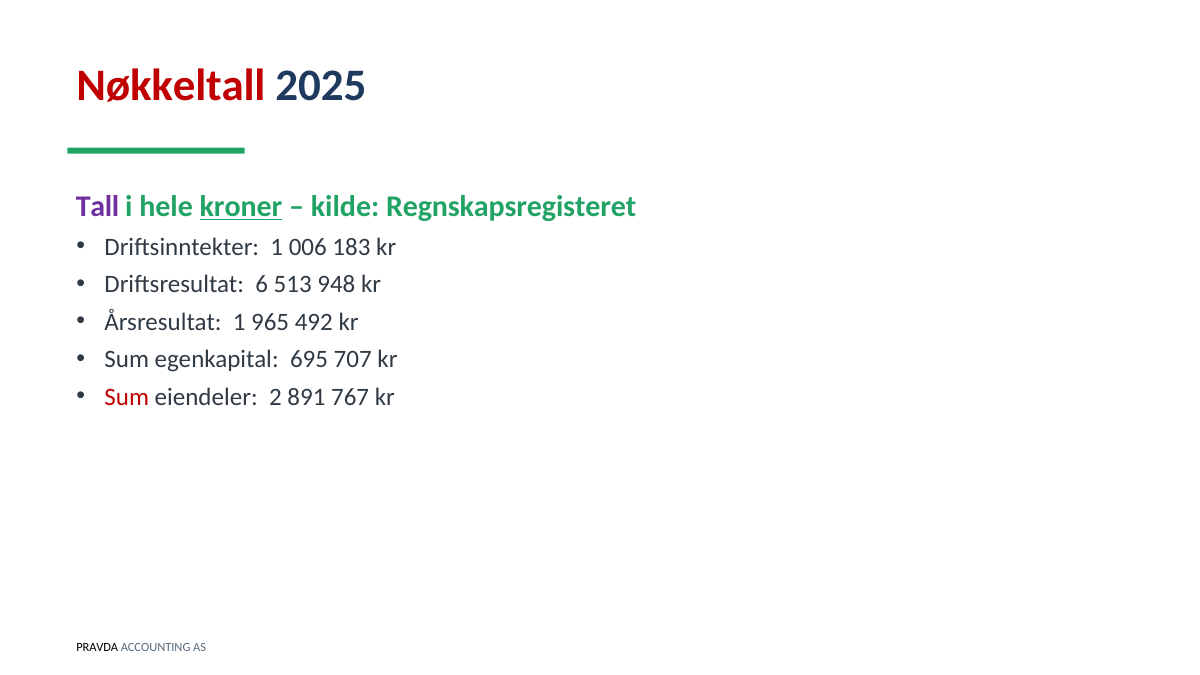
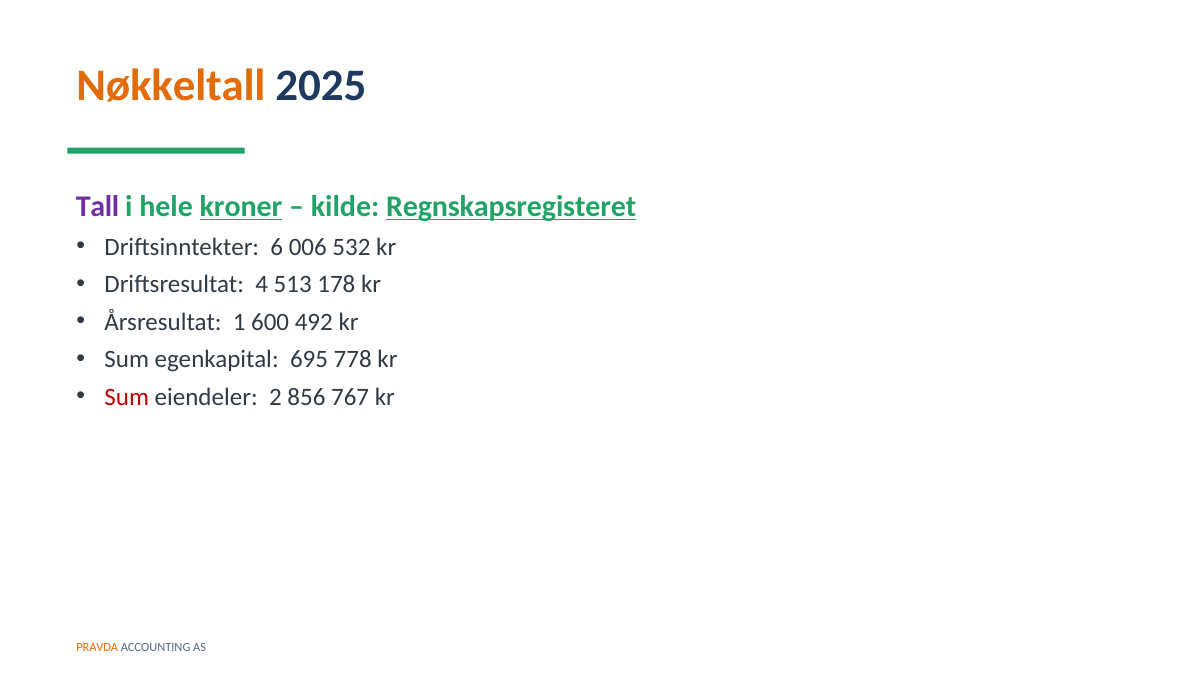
Nøkkeltall colour: red -> orange
Regnskapsregisteret underline: none -> present
Driftsinntekter 1: 1 -> 6
183: 183 -> 532
6: 6 -> 4
948: 948 -> 178
965: 965 -> 600
707: 707 -> 778
891: 891 -> 856
PRAVDA colour: black -> orange
